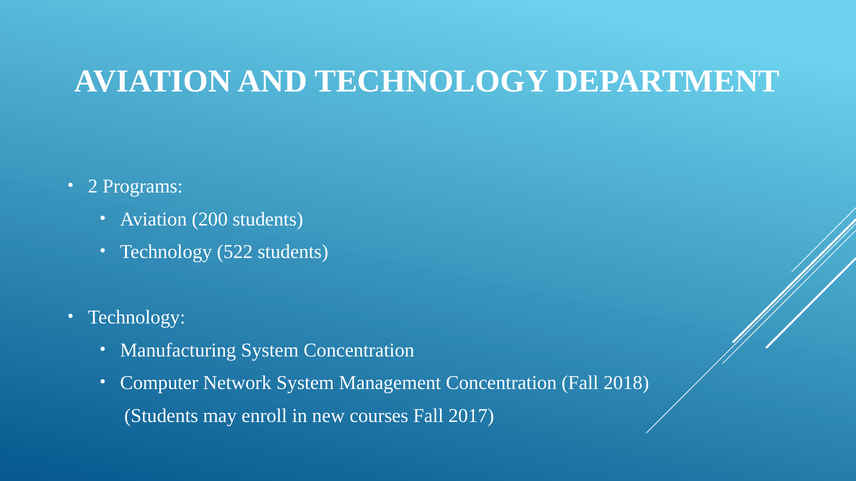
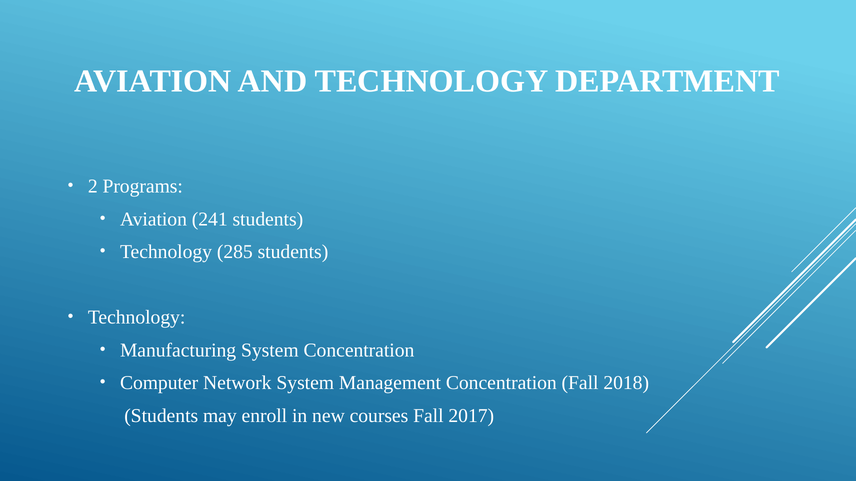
200: 200 -> 241
522: 522 -> 285
